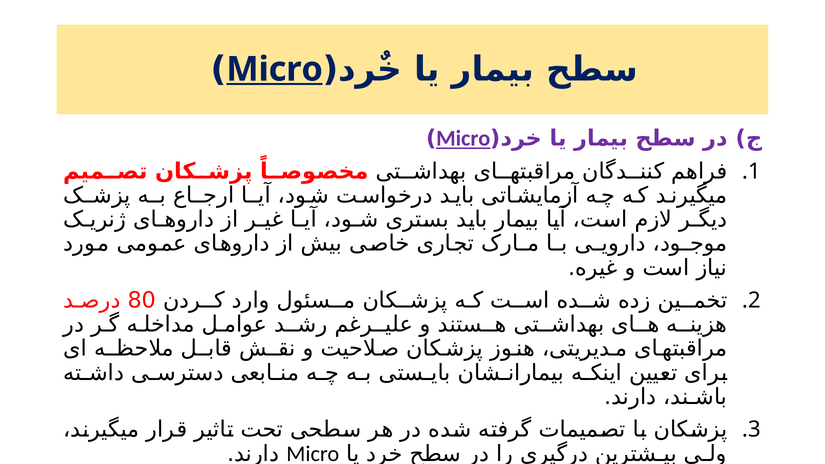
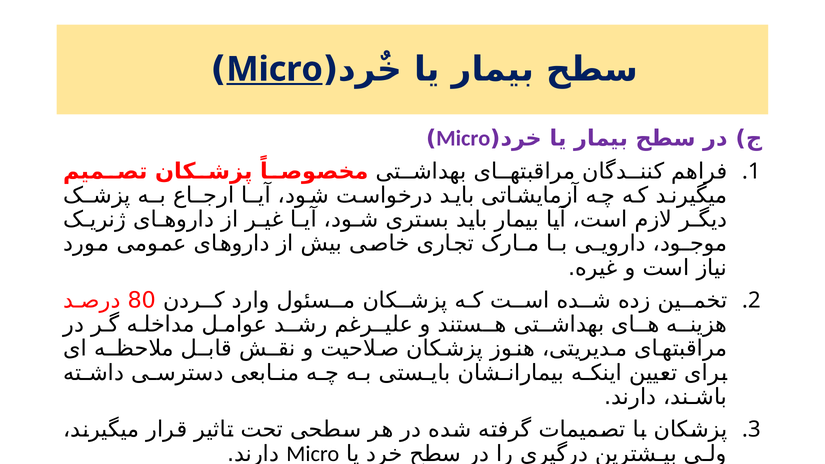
Micro at (463, 138) underline: present -> none
